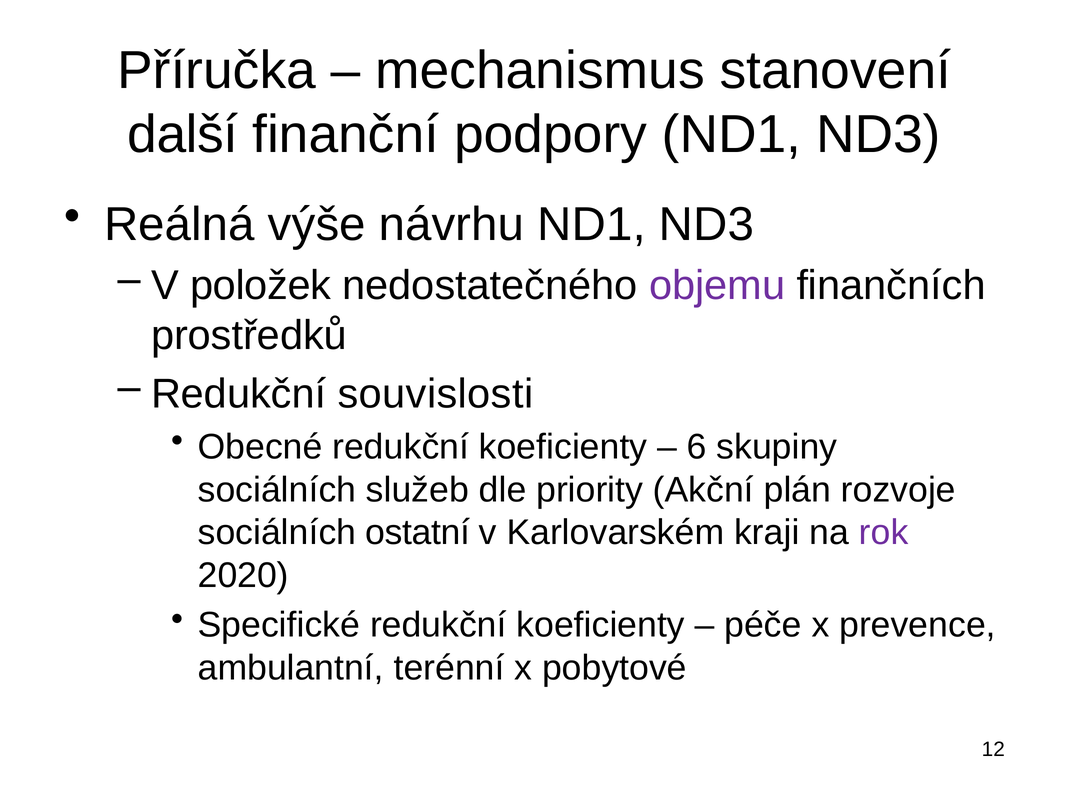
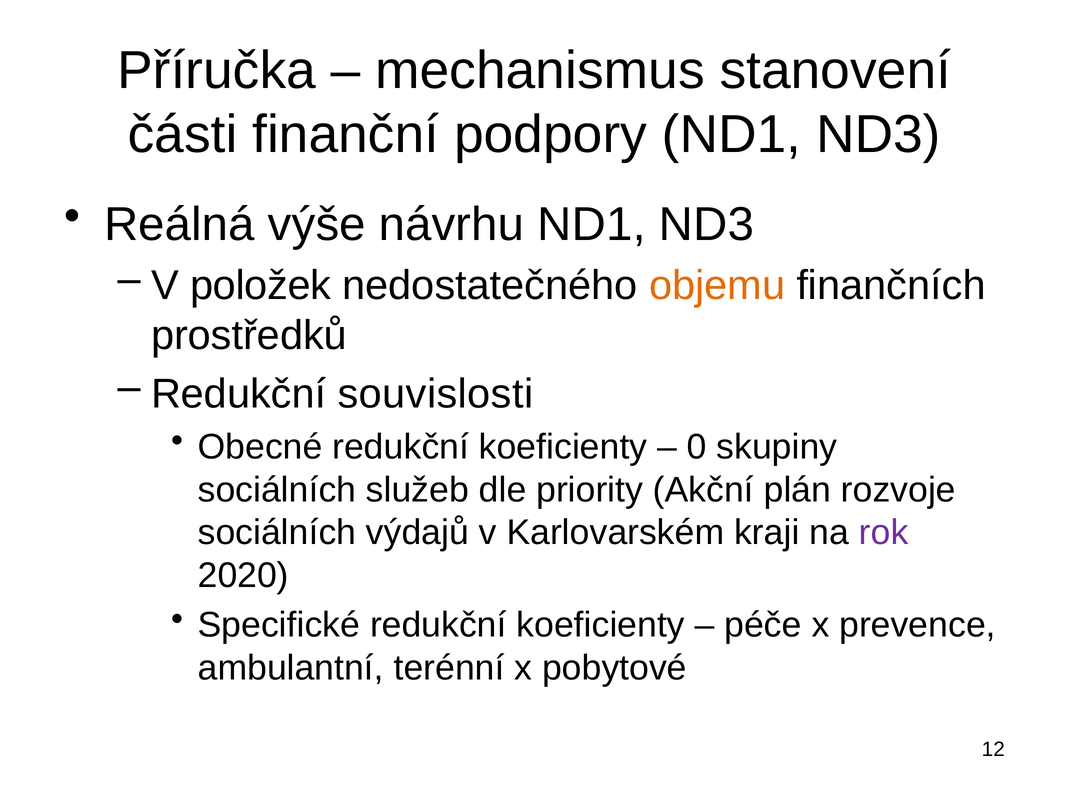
další: další -> části
objemu colour: purple -> orange
6: 6 -> 0
ostatní: ostatní -> výdajů
